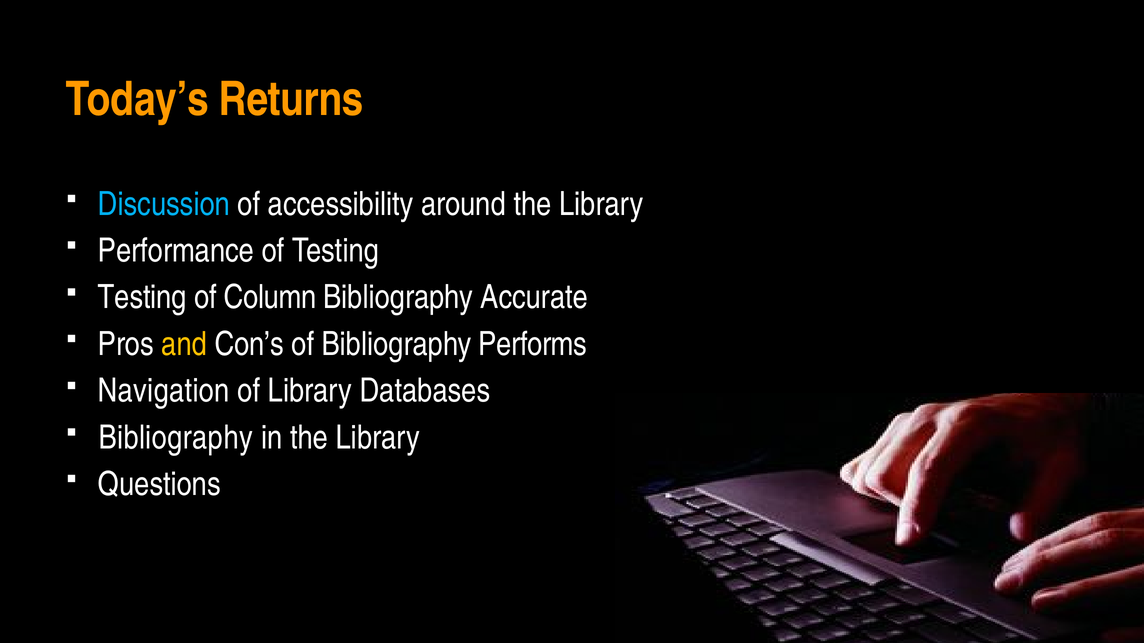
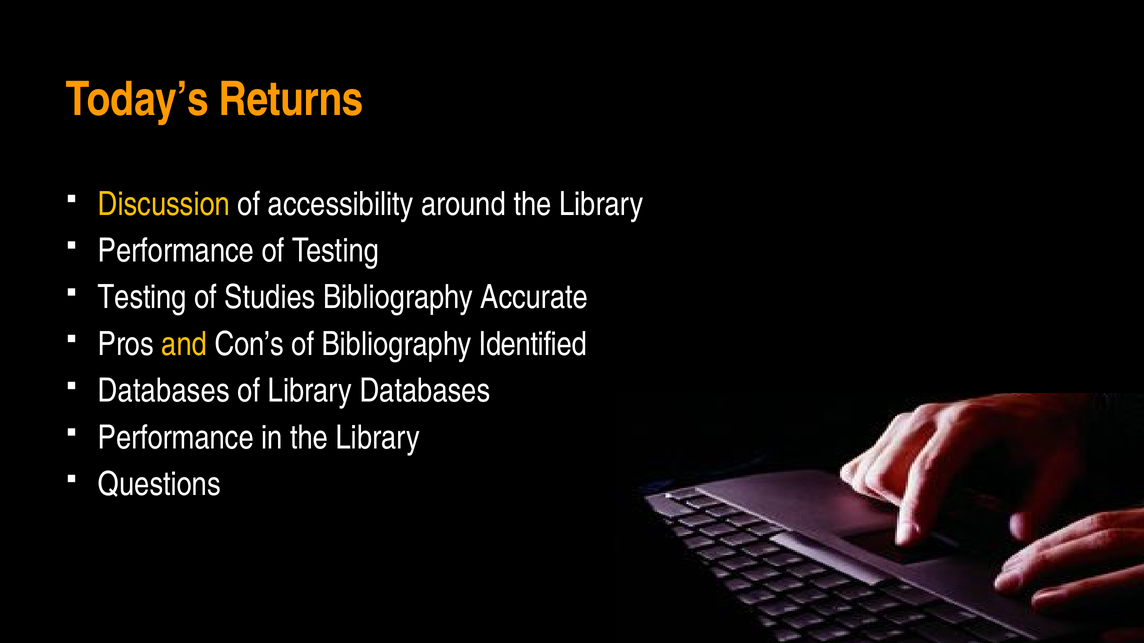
Discussion colour: light blue -> yellow
Column: Column -> Studies
Performs: Performs -> Identified
Navigation at (164, 391): Navigation -> Databases
Bibliography at (176, 438): Bibliography -> Performance
